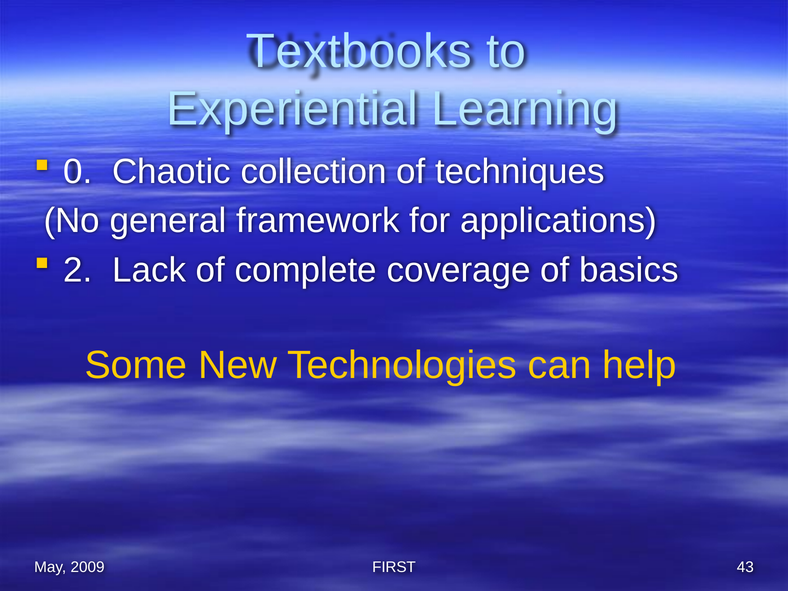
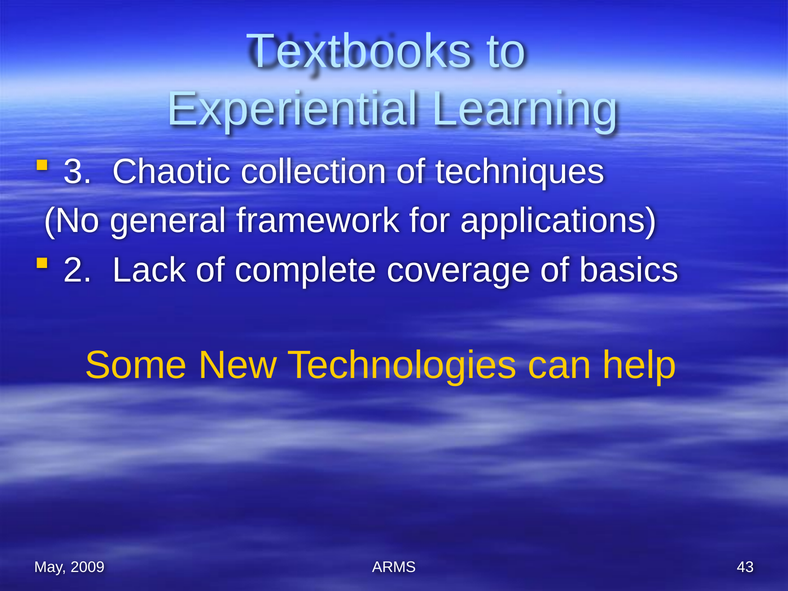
0: 0 -> 3
FIRST: FIRST -> ARMS
